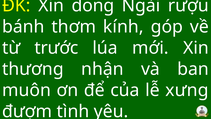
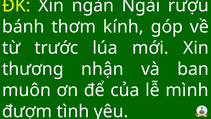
dong: dong -> ngàn
xưng: xưng -> mình
